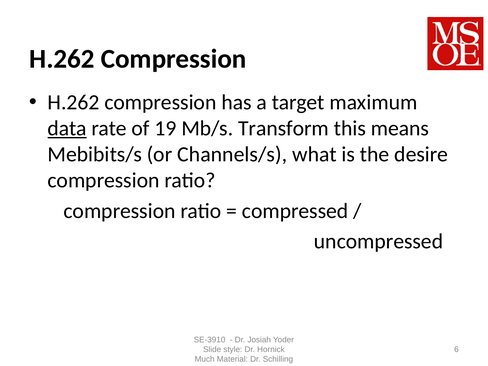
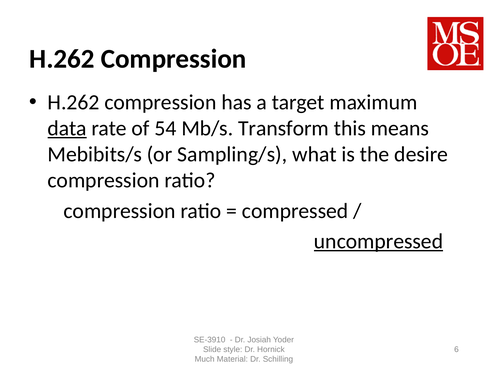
19: 19 -> 54
Channels/s: Channels/s -> Sampling/s
uncompressed underline: none -> present
